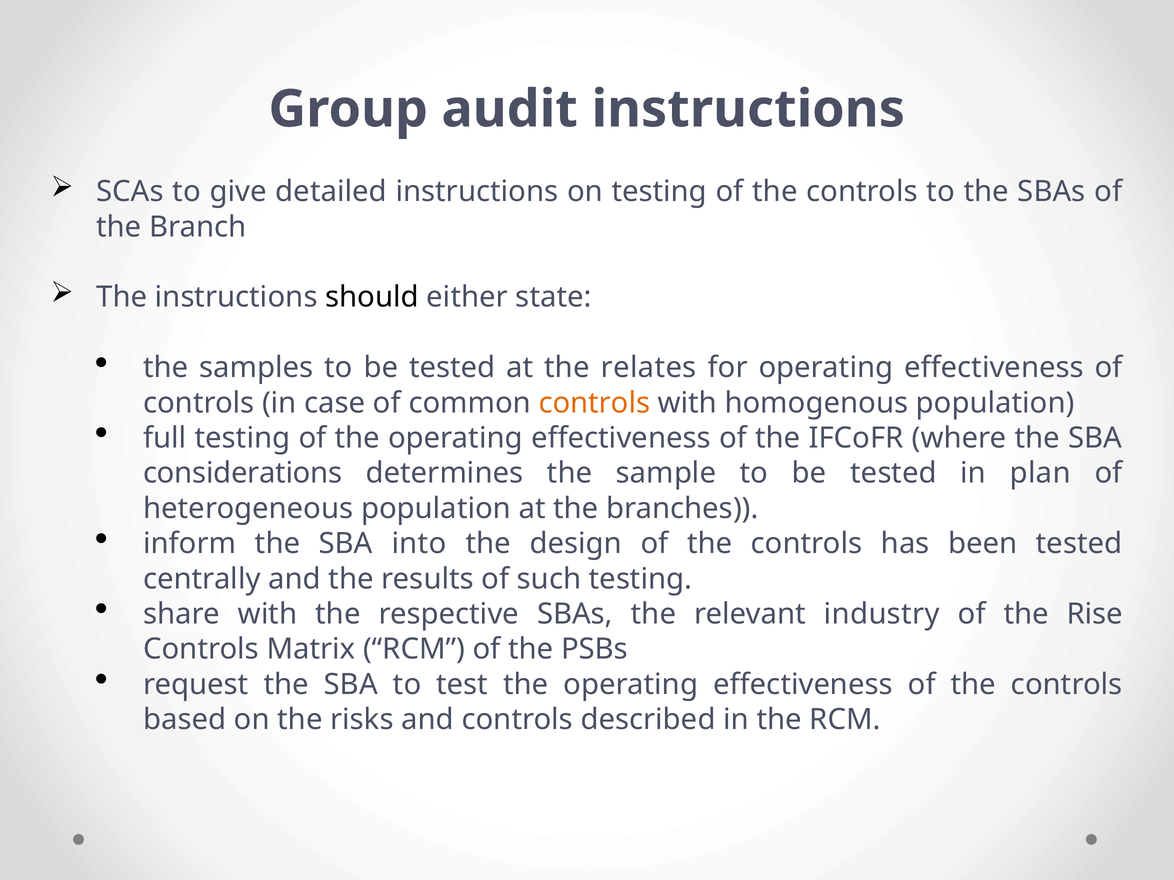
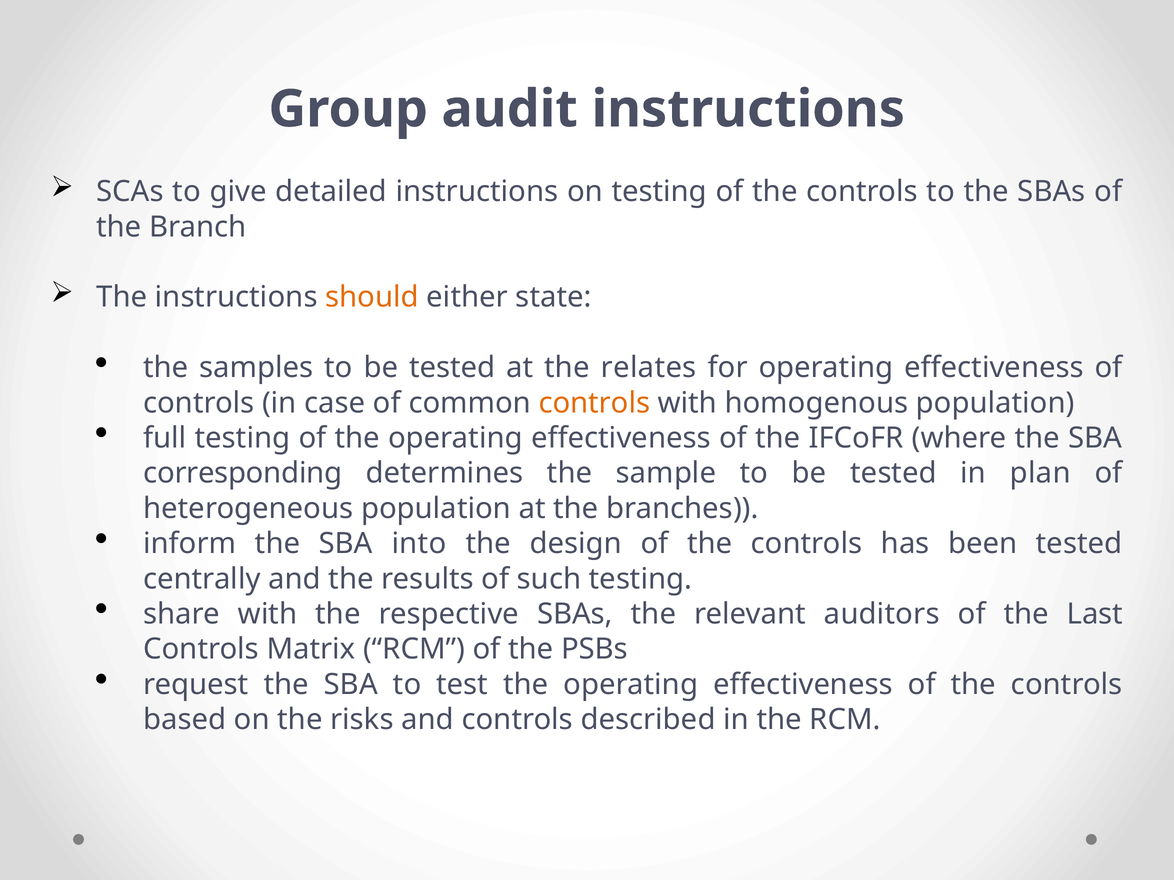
should colour: black -> orange
considerations: considerations -> corresponding
industry: industry -> auditors
Rise: Rise -> Last
